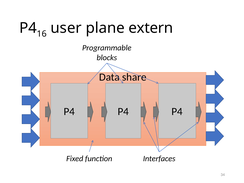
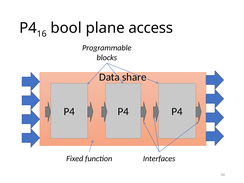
user: user -> bool
extern: extern -> access
